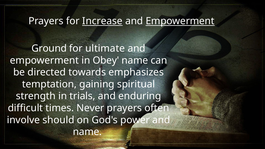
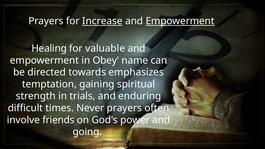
Ground: Ground -> Healing
ultimate: ultimate -> valuable
should: should -> friends
name at (87, 132): name -> going
